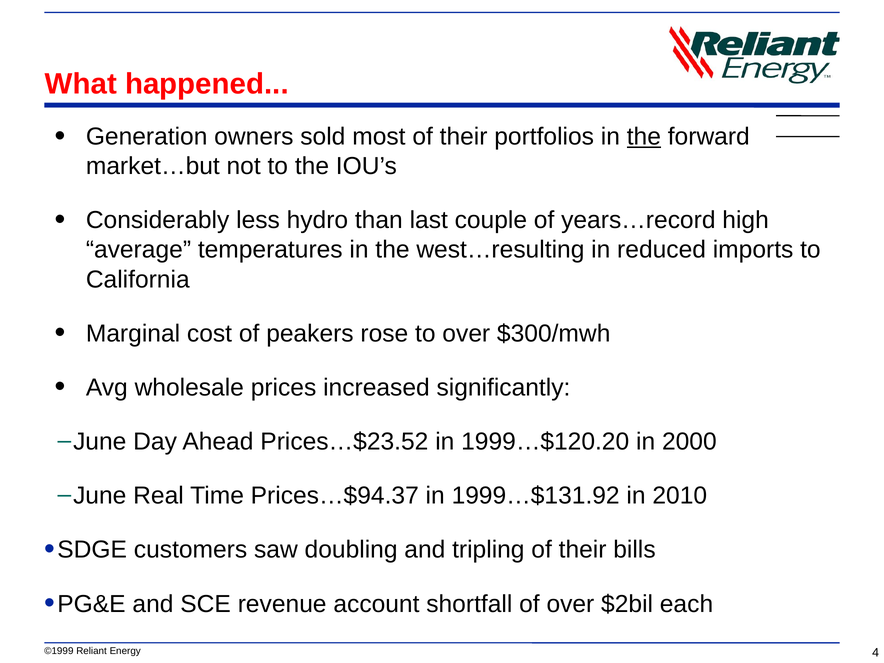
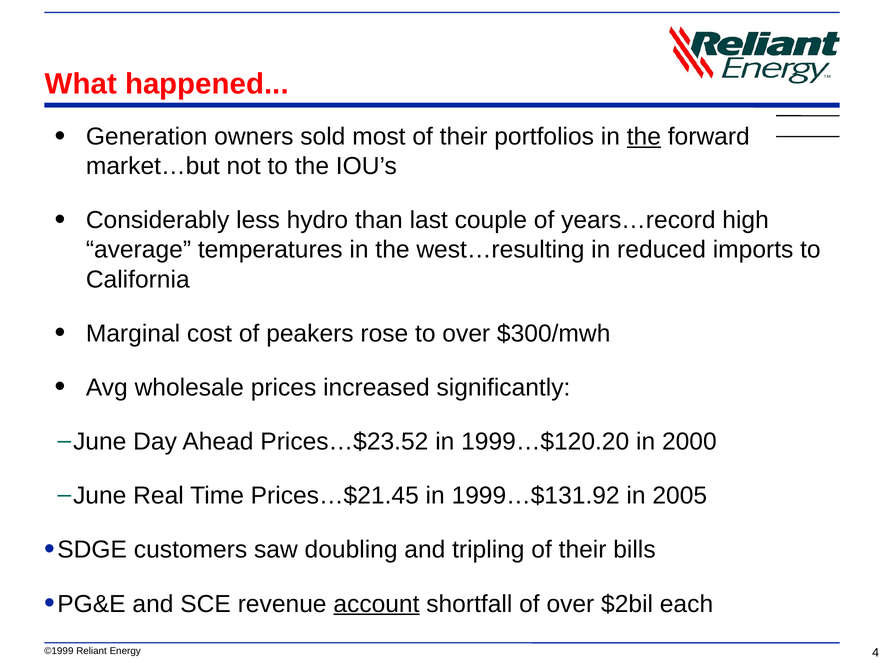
Prices…$94.37: Prices…$94.37 -> Prices…$21.45
2010: 2010 -> 2005
account underline: none -> present
